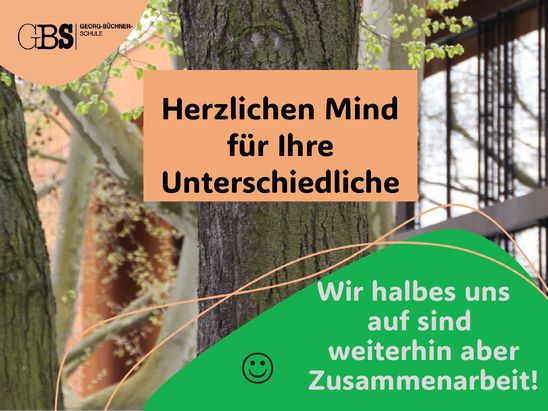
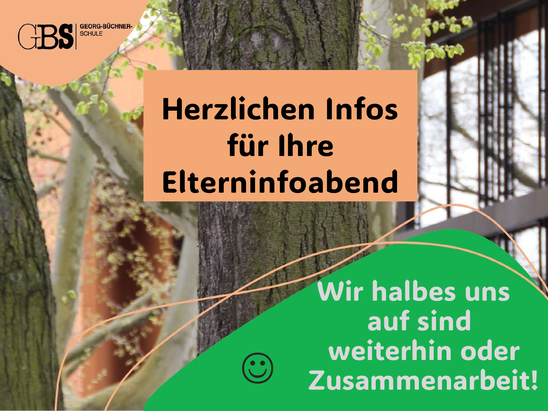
Mind: Mind -> Infos
Unterschiedliche: Unterschiedliche -> Elterninfoabend
aber: aber -> oder
